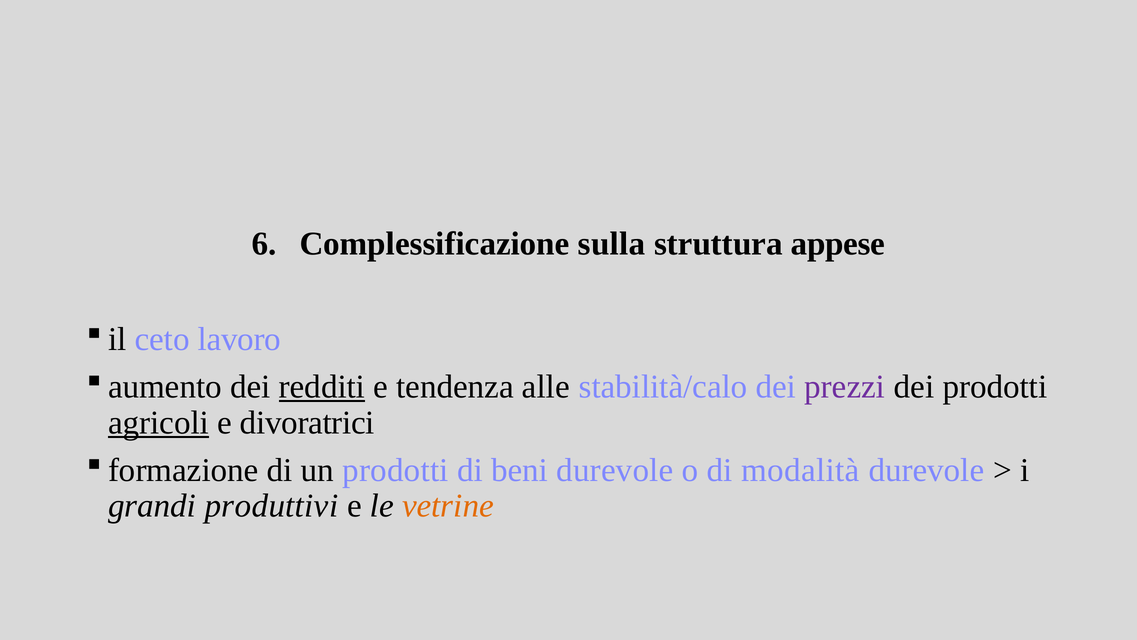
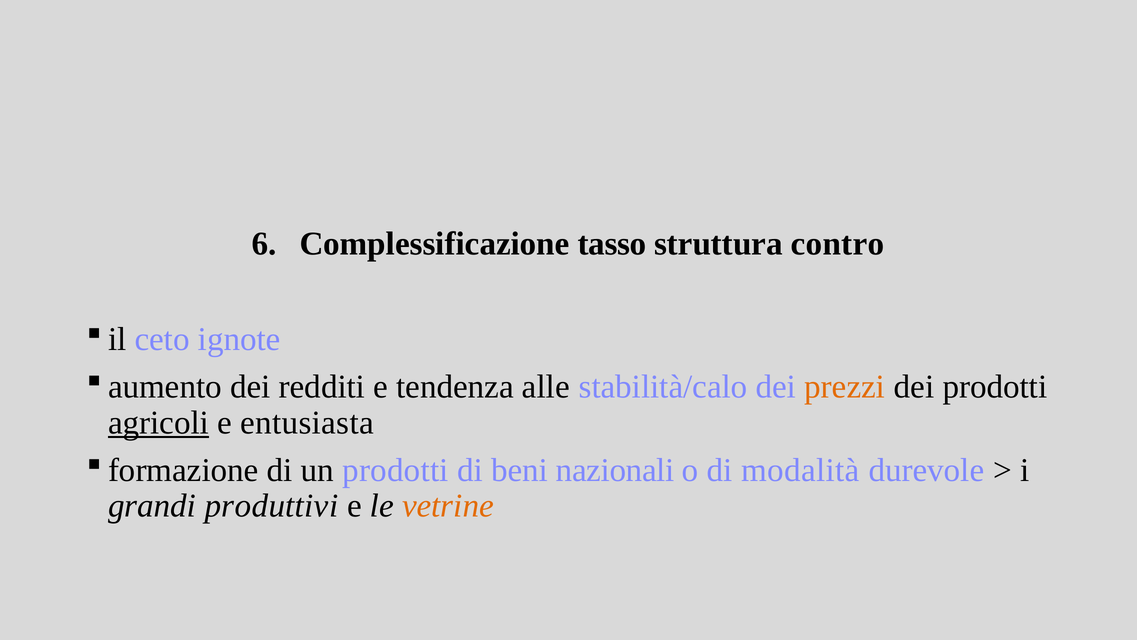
sulla: sulla -> tasso
appese: appese -> contro
lavoro: lavoro -> ignote
redditi underline: present -> none
prezzi colour: purple -> orange
divoratrici: divoratrici -> entusiasta
beni durevole: durevole -> nazionali
